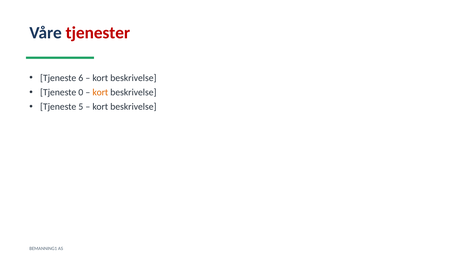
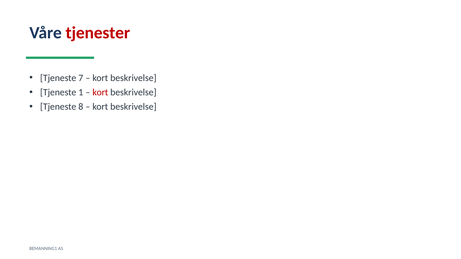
6: 6 -> 7
0: 0 -> 1
kort at (100, 92) colour: orange -> red
5: 5 -> 8
